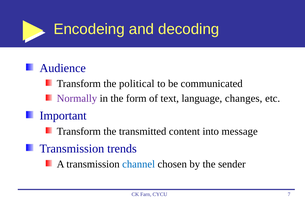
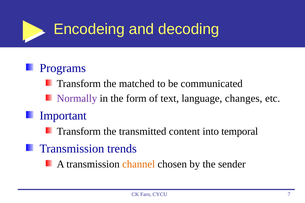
Audience: Audience -> Programs
political: political -> matched
message: message -> temporal
channel colour: blue -> orange
